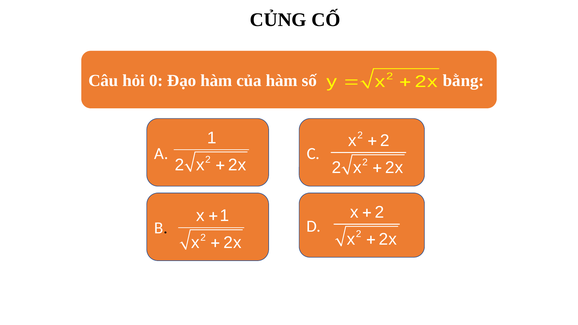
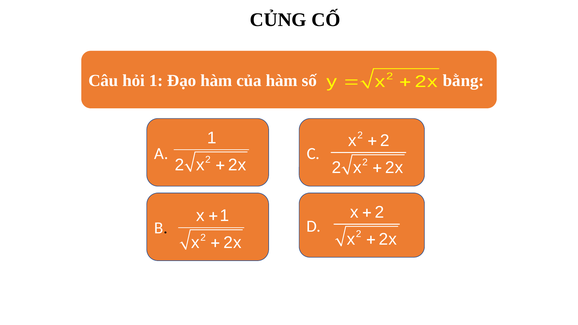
hỏi 0: 0 -> 1
